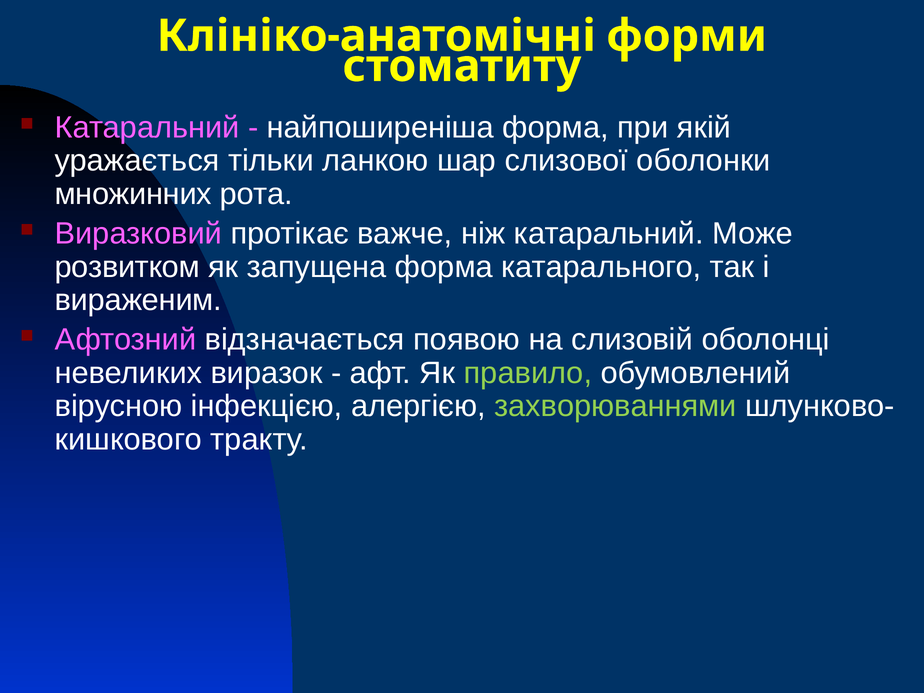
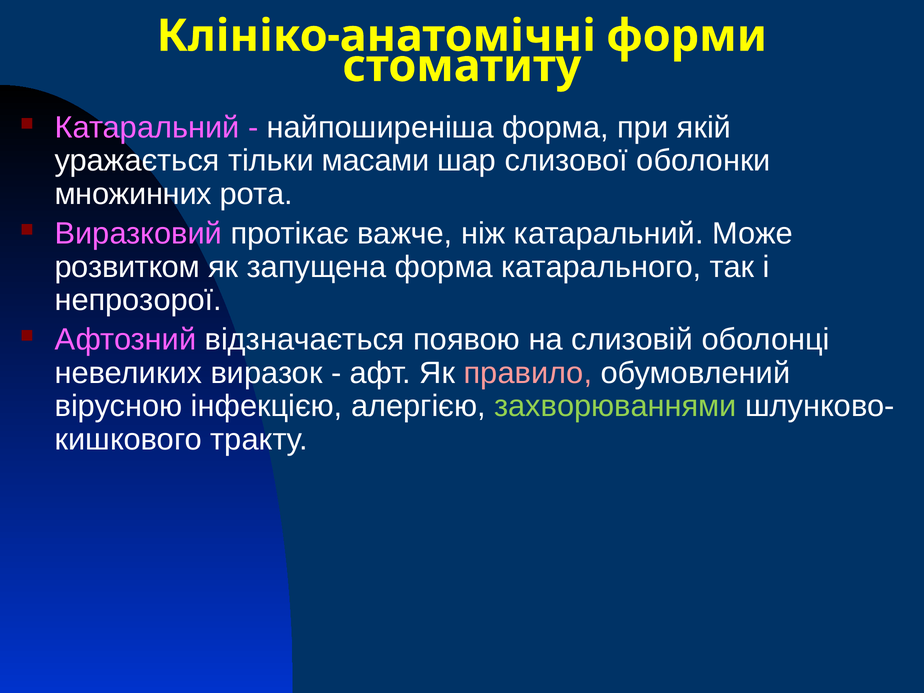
ланкою: ланкою -> масами
вираженим: вираженим -> непрозорої
правило colour: light green -> pink
